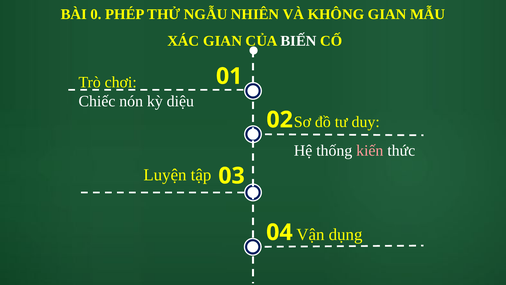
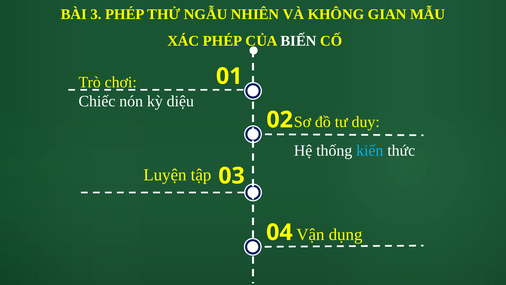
0: 0 -> 3
XÁC GIAN: GIAN -> PHÉP
kiến colour: pink -> light blue
